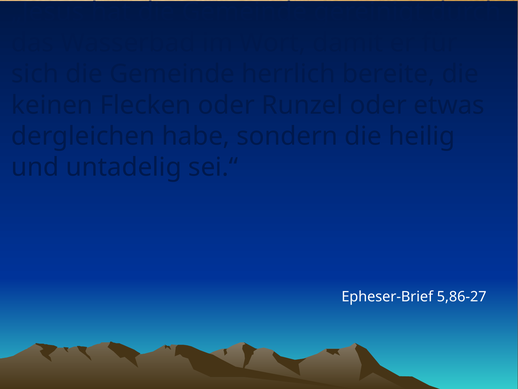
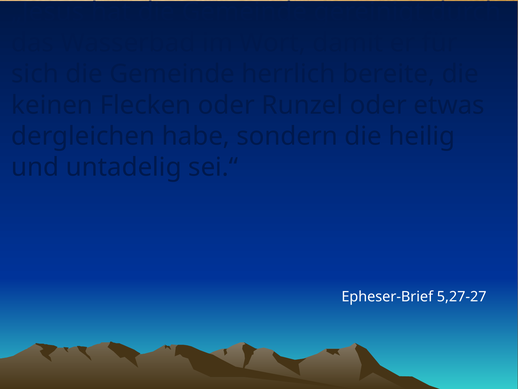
5,86-27: 5,86-27 -> 5,27-27
